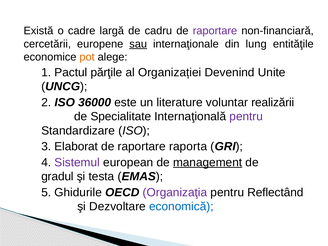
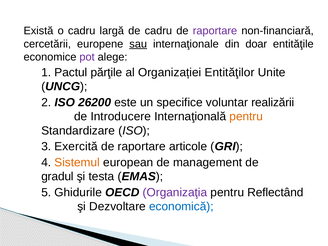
o cadre: cadre -> cadru
lung: lung -> doar
pot colour: orange -> purple
Devenind: Devenind -> Entităţilor
36000: 36000 -> 26200
literature: literature -> specifice
Specialitate: Specialitate -> Introducere
pentru at (246, 117) colour: purple -> orange
Elaborat: Elaborat -> Exercită
raporta: raporta -> articole
Sistemul colour: purple -> orange
management underline: present -> none
